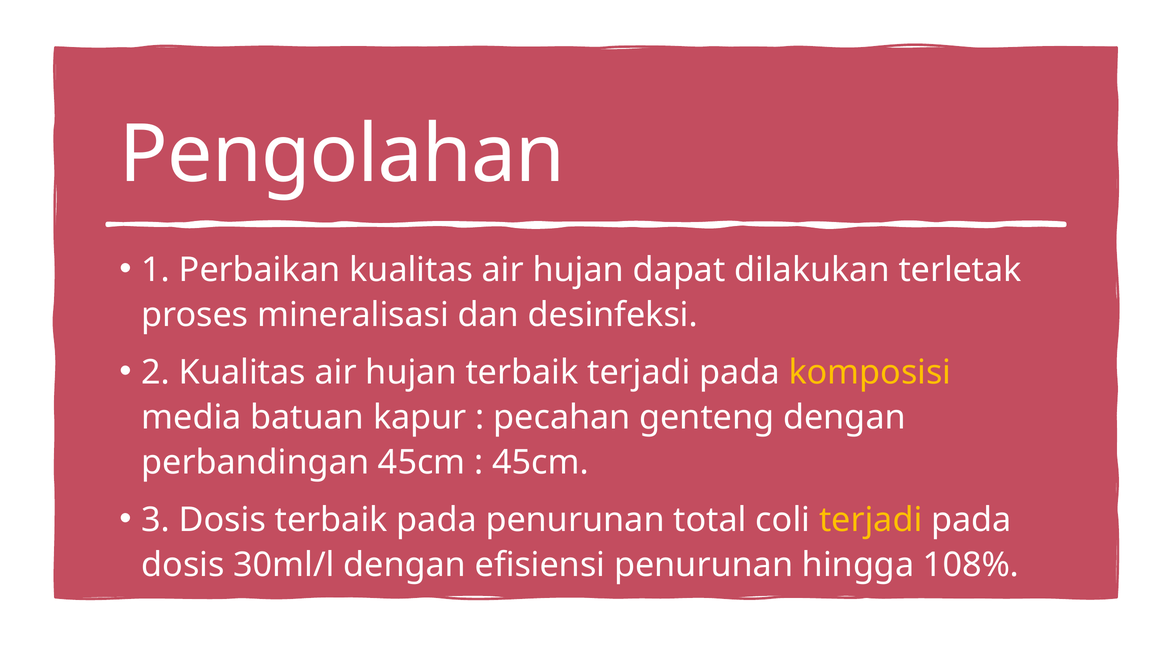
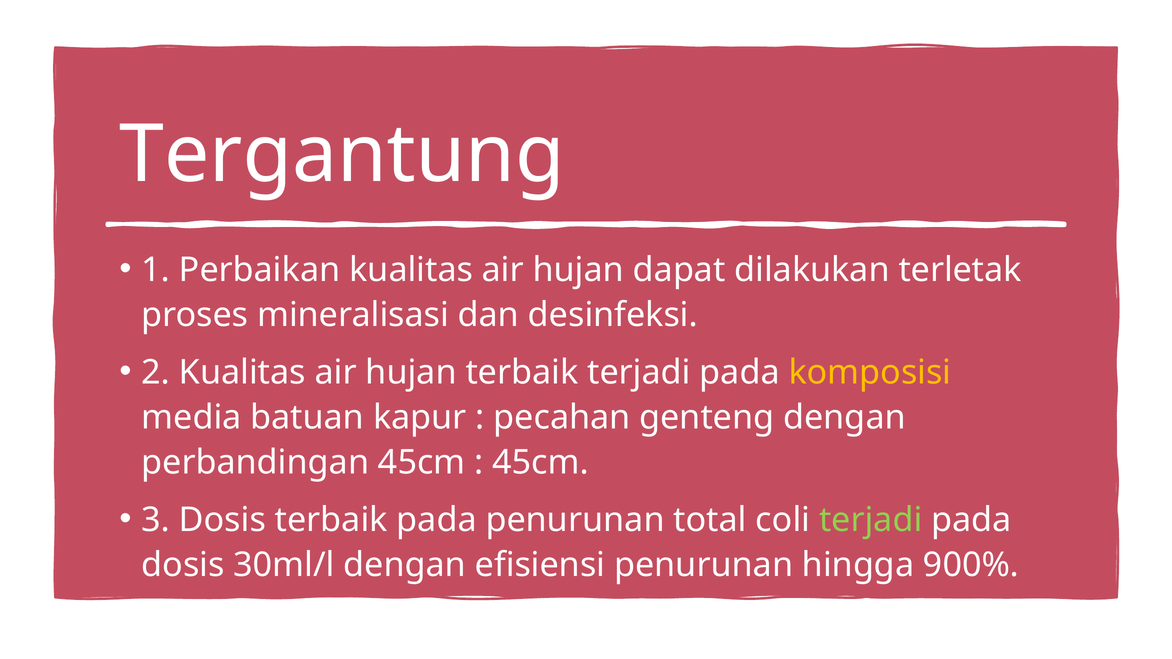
Pengolahan: Pengolahan -> Tergantung
terjadi at (871, 520) colour: yellow -> light green
108%: 108% -> 900%
